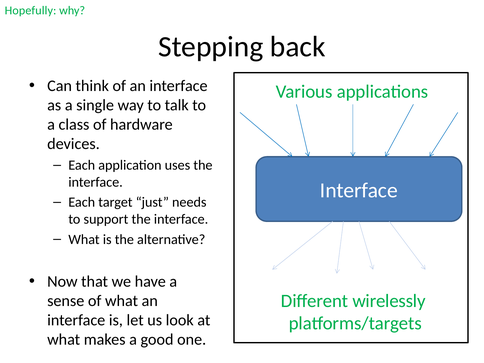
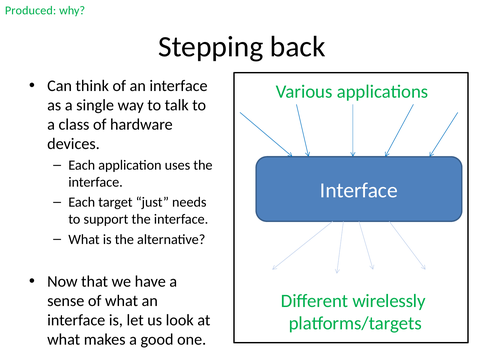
Hopefully: Hopefully -> Produced
